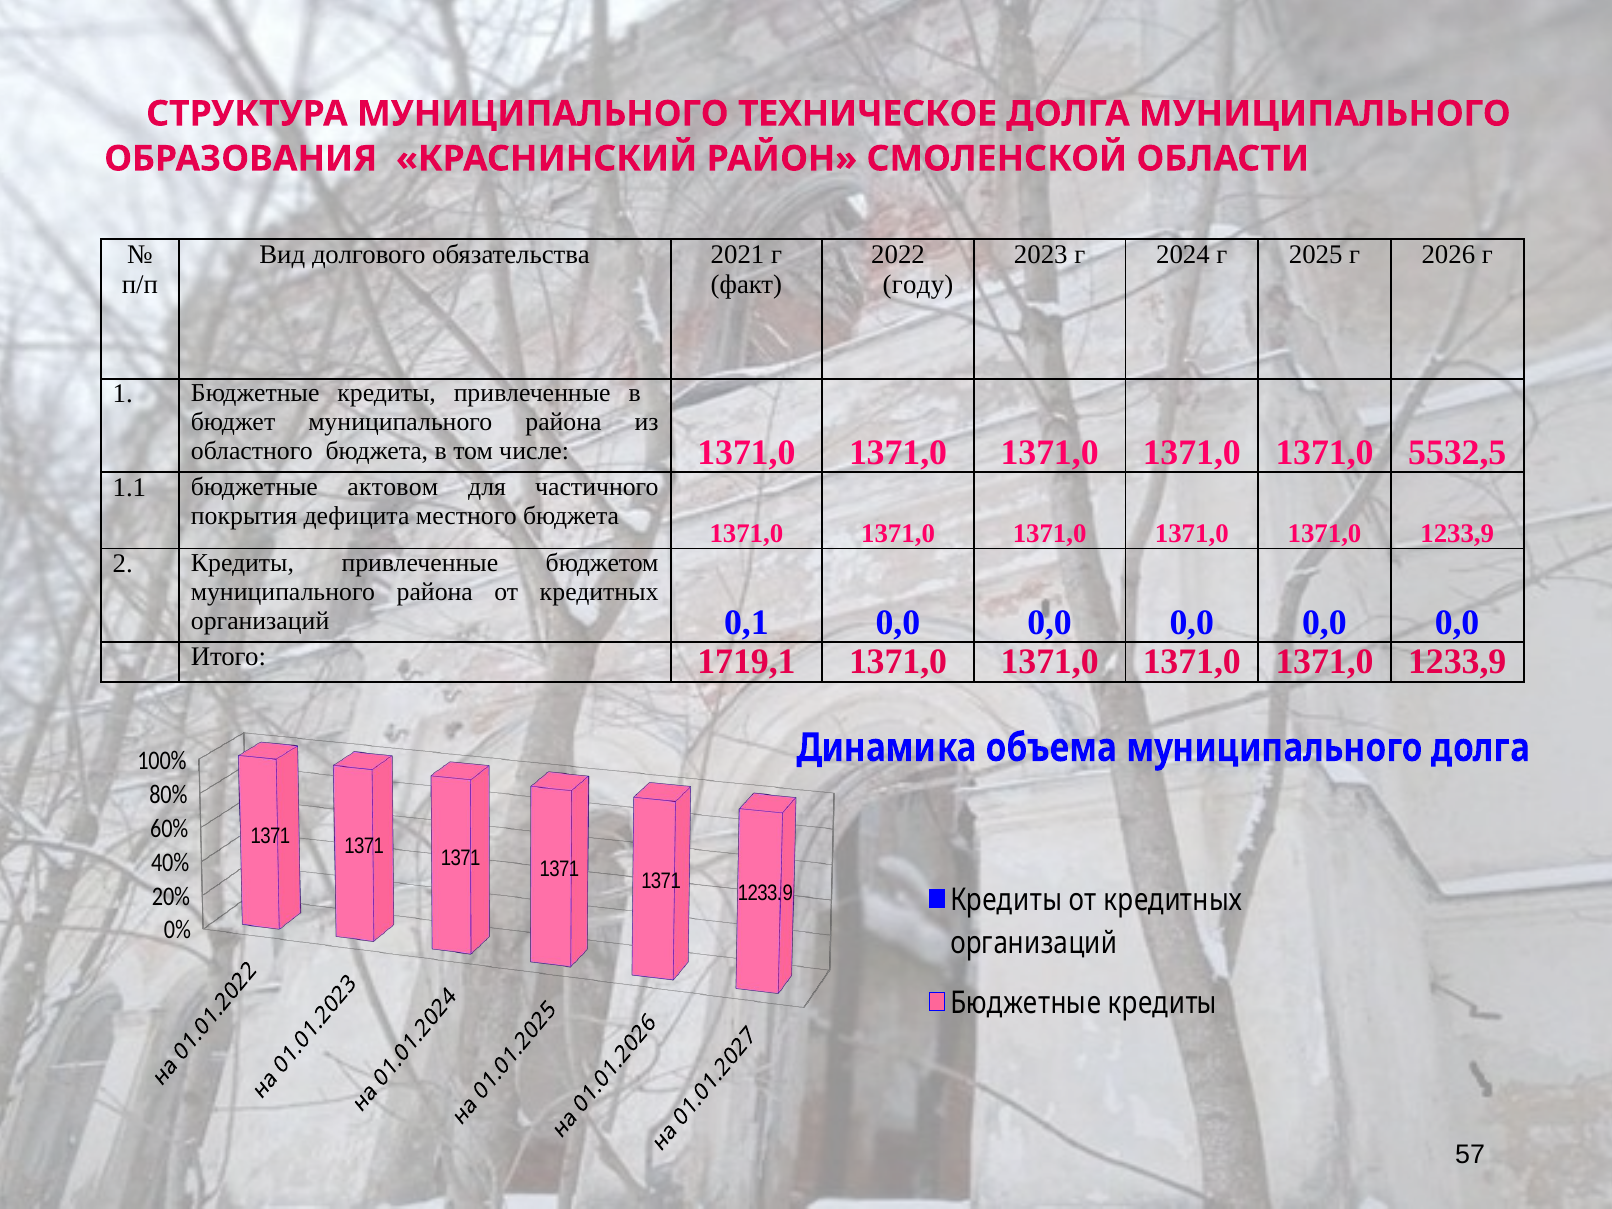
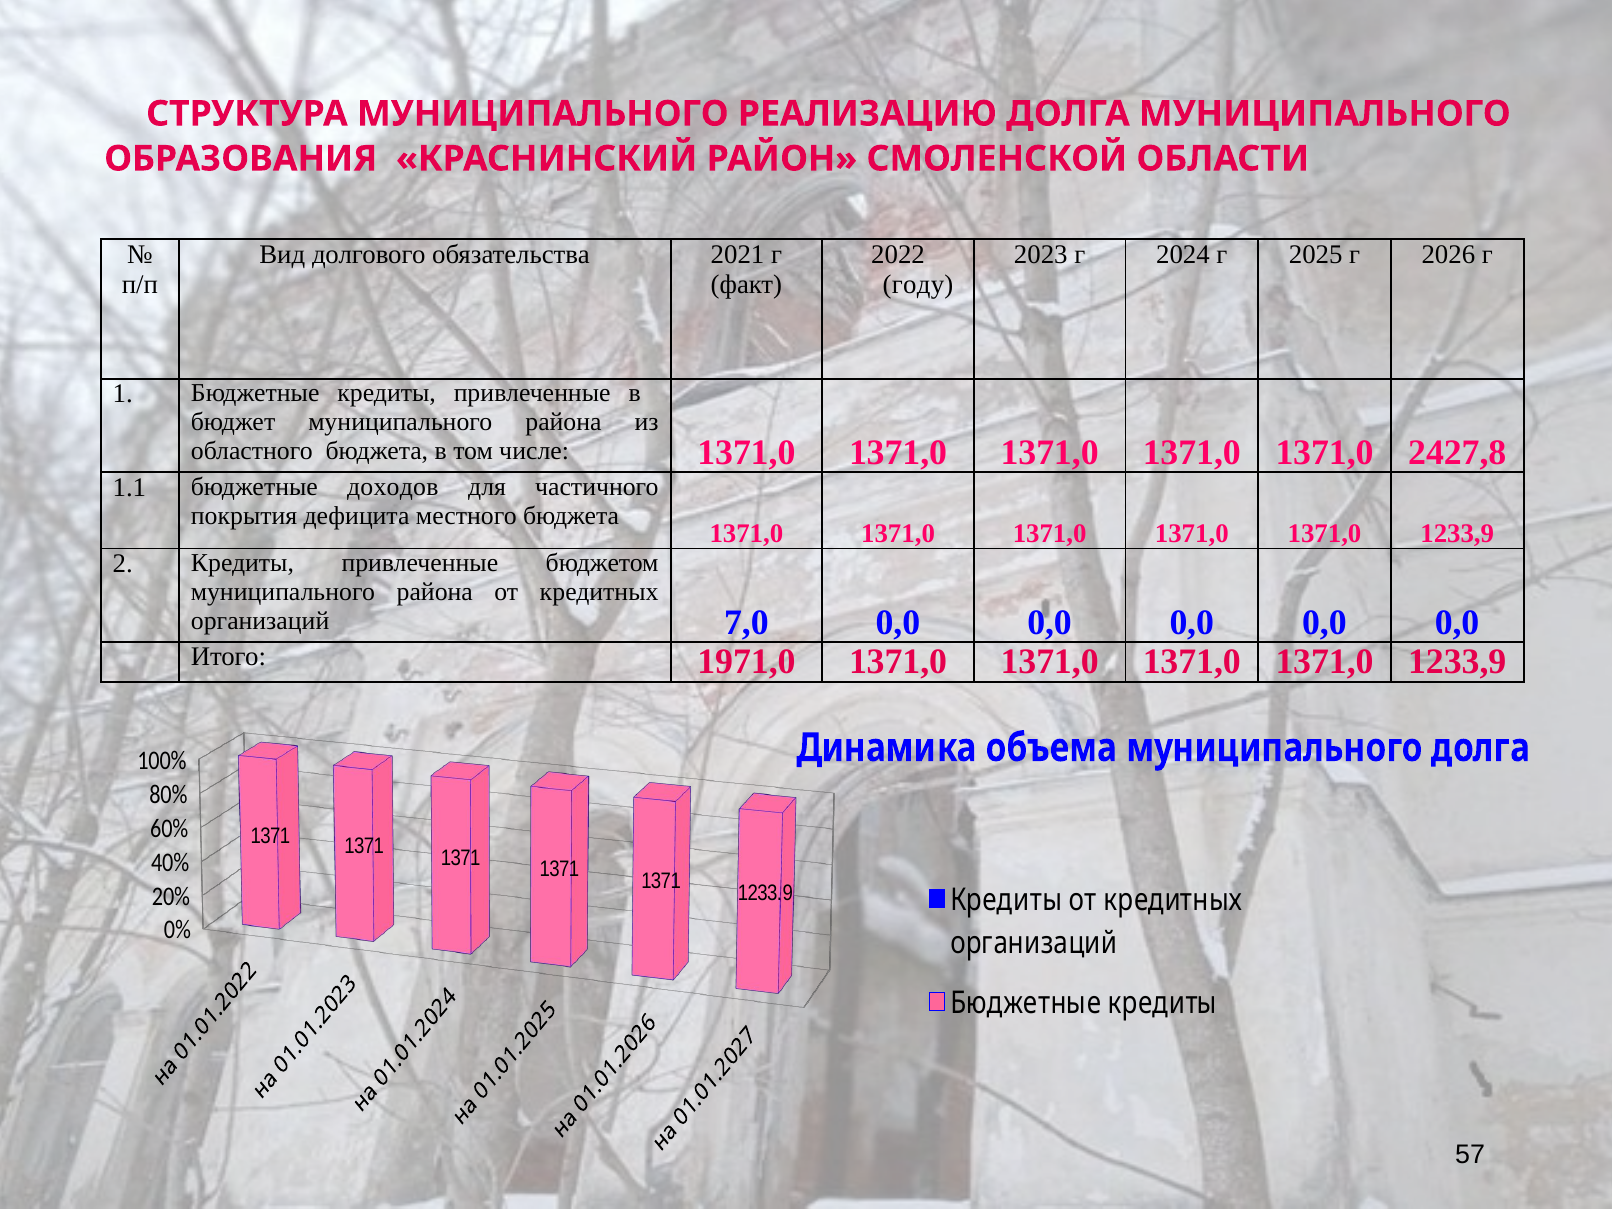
ТЕХНИЧЕСКОЕ: ТЕХНИЧЕСКОЕ -> РЕАЛИЗАЦИЮ
5532,5: 5532,5 -> 2427,8
актовом: актовом -> доходов
0,1: 0,1 -> 7,0
1719,1: 1719,1 -> 1971,0
